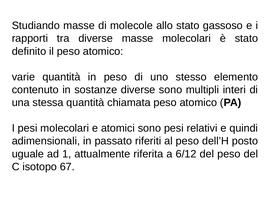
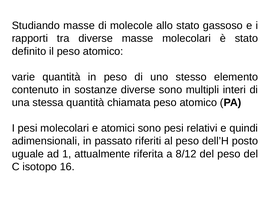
6/12: 6/12 -> 8/12
67: 67 -> 16
